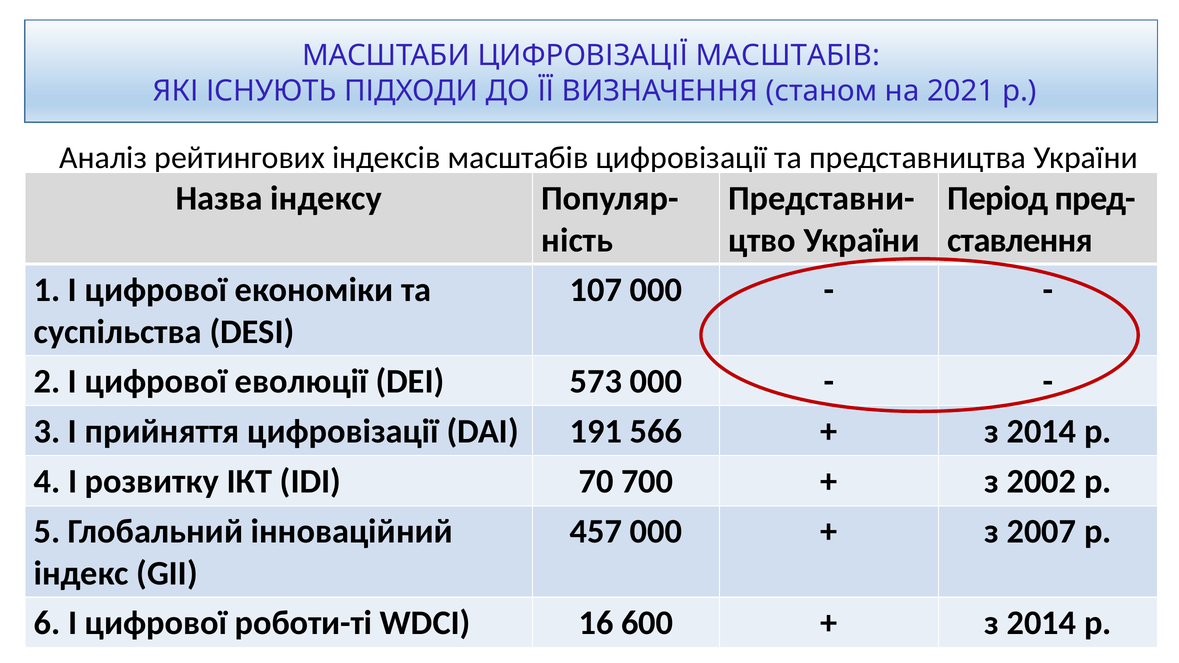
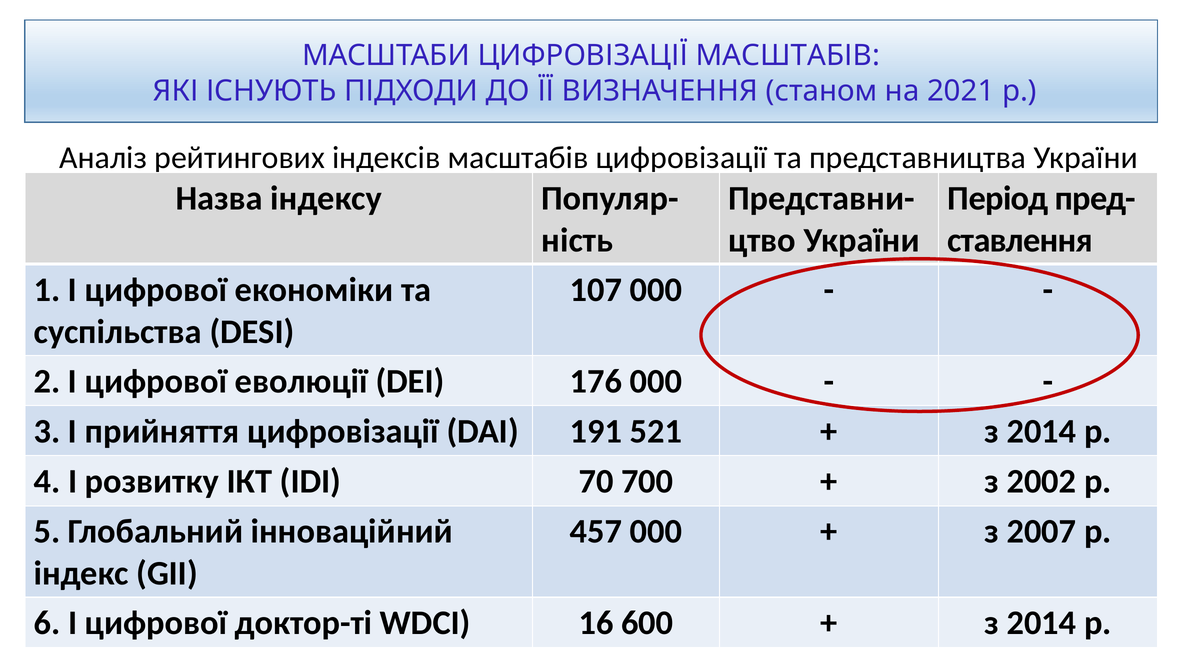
573: 573 -> 176
566: 566 -> 521
роботи-ті: роботи-ті -> доктор-ті
